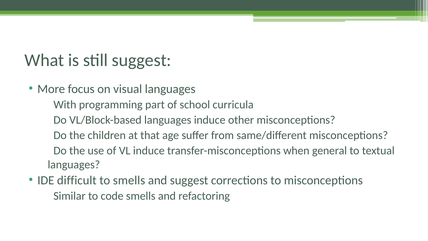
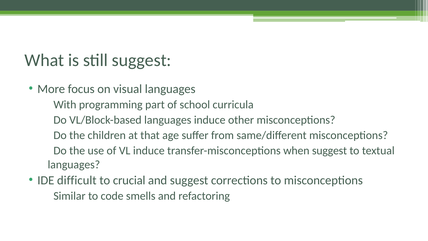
when general: general -> suggest
to smells: smells -> crucial
